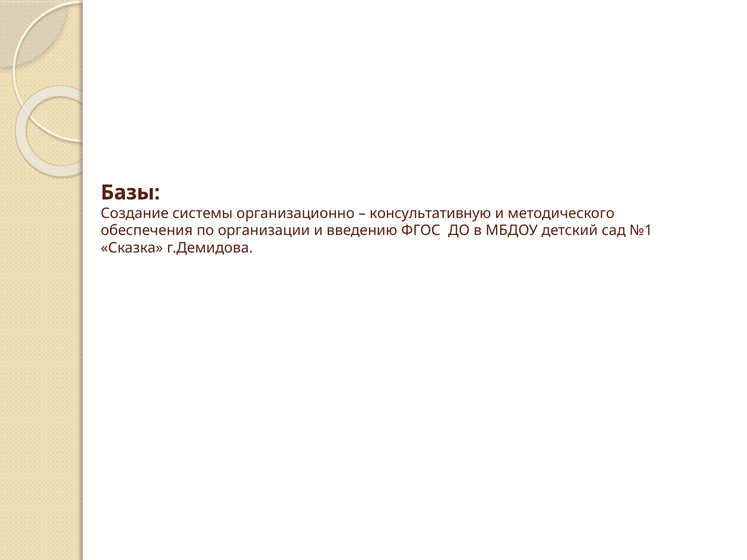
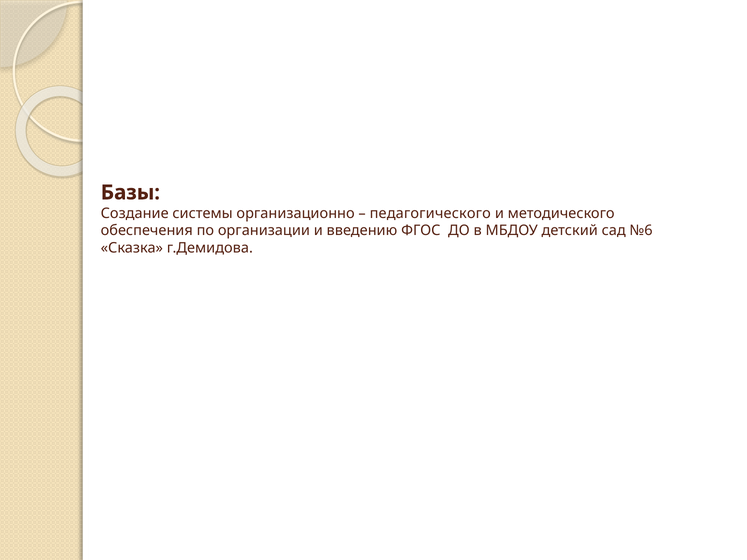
консультативную: консультативную -> педагогического
№1: №1 -> №6
